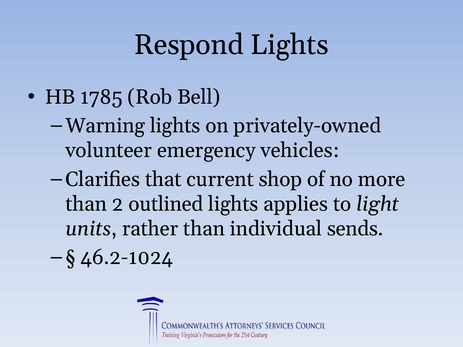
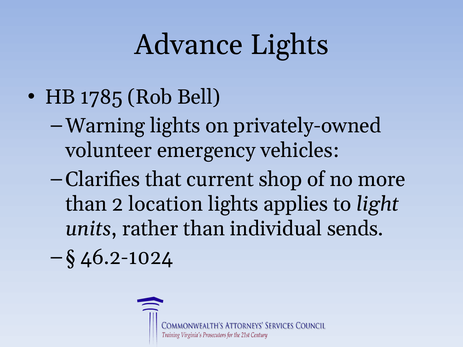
Respond: Respond -> Advance
outlined: outlined -> location
